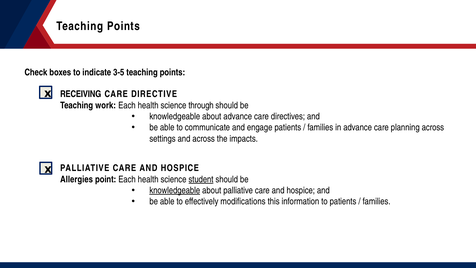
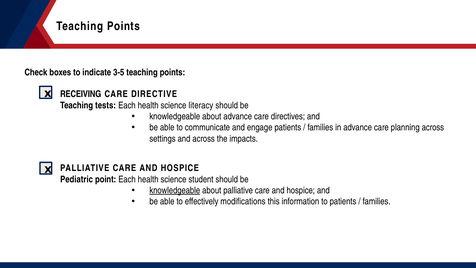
work: work -> tests
through: through -> literacy
Allergies: Allergies -> Pediatric
student underline: present -> none
